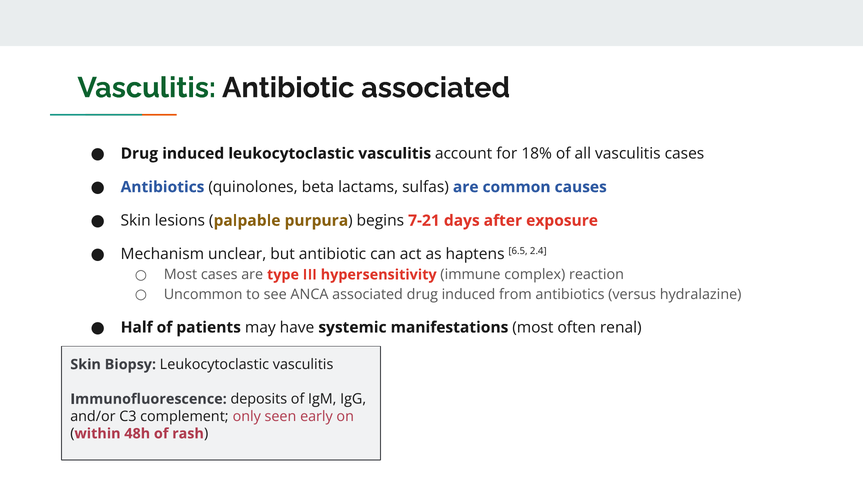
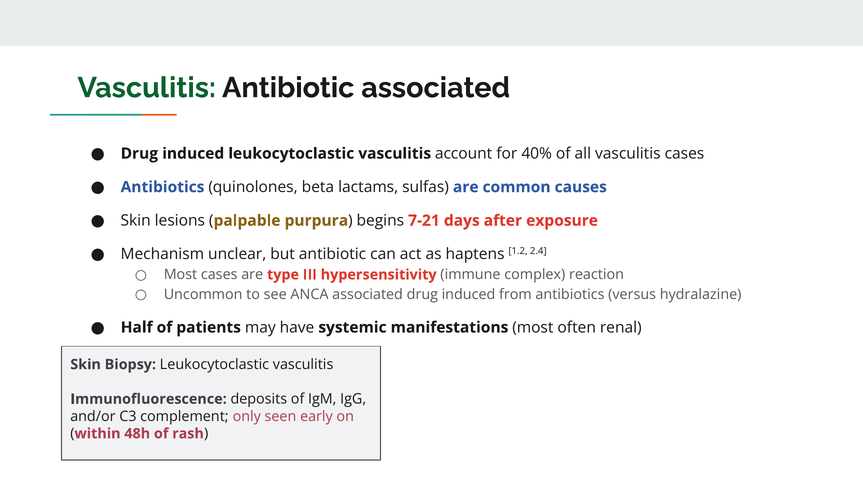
18%: 18% -> 40%
6.5: 6.5 -> 1.2
